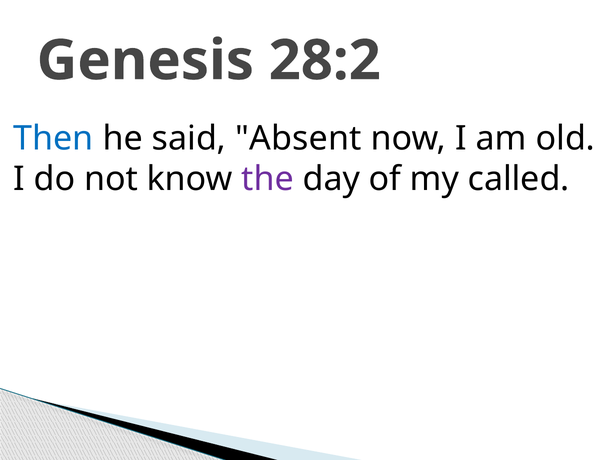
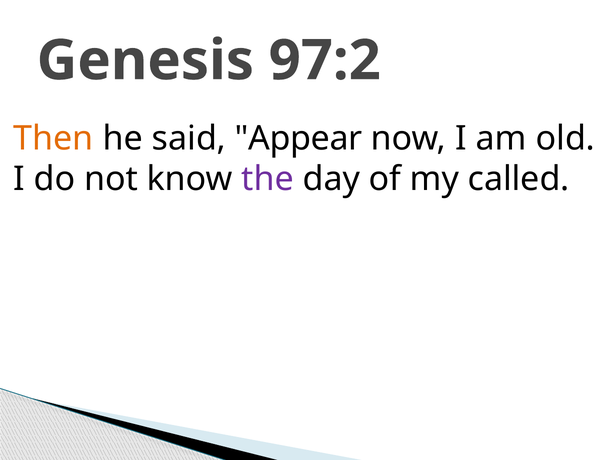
28:2: 28:2 -> 97:2
Then colour: blue -> orange
Absent: Absent -> Appear
